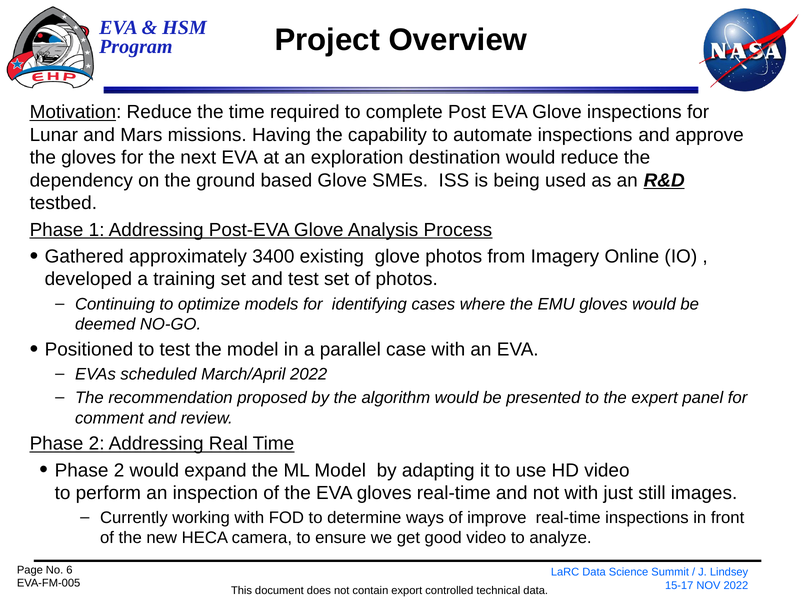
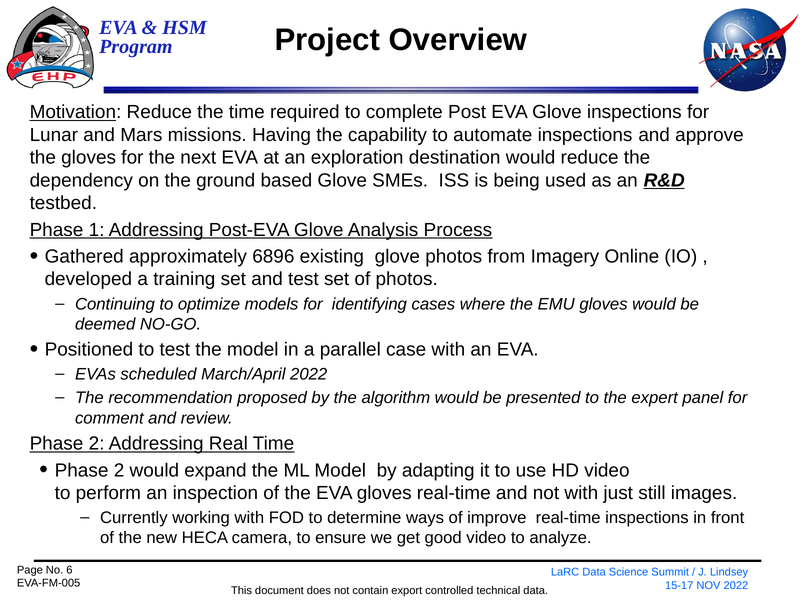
3400: 3400 -> 6896
